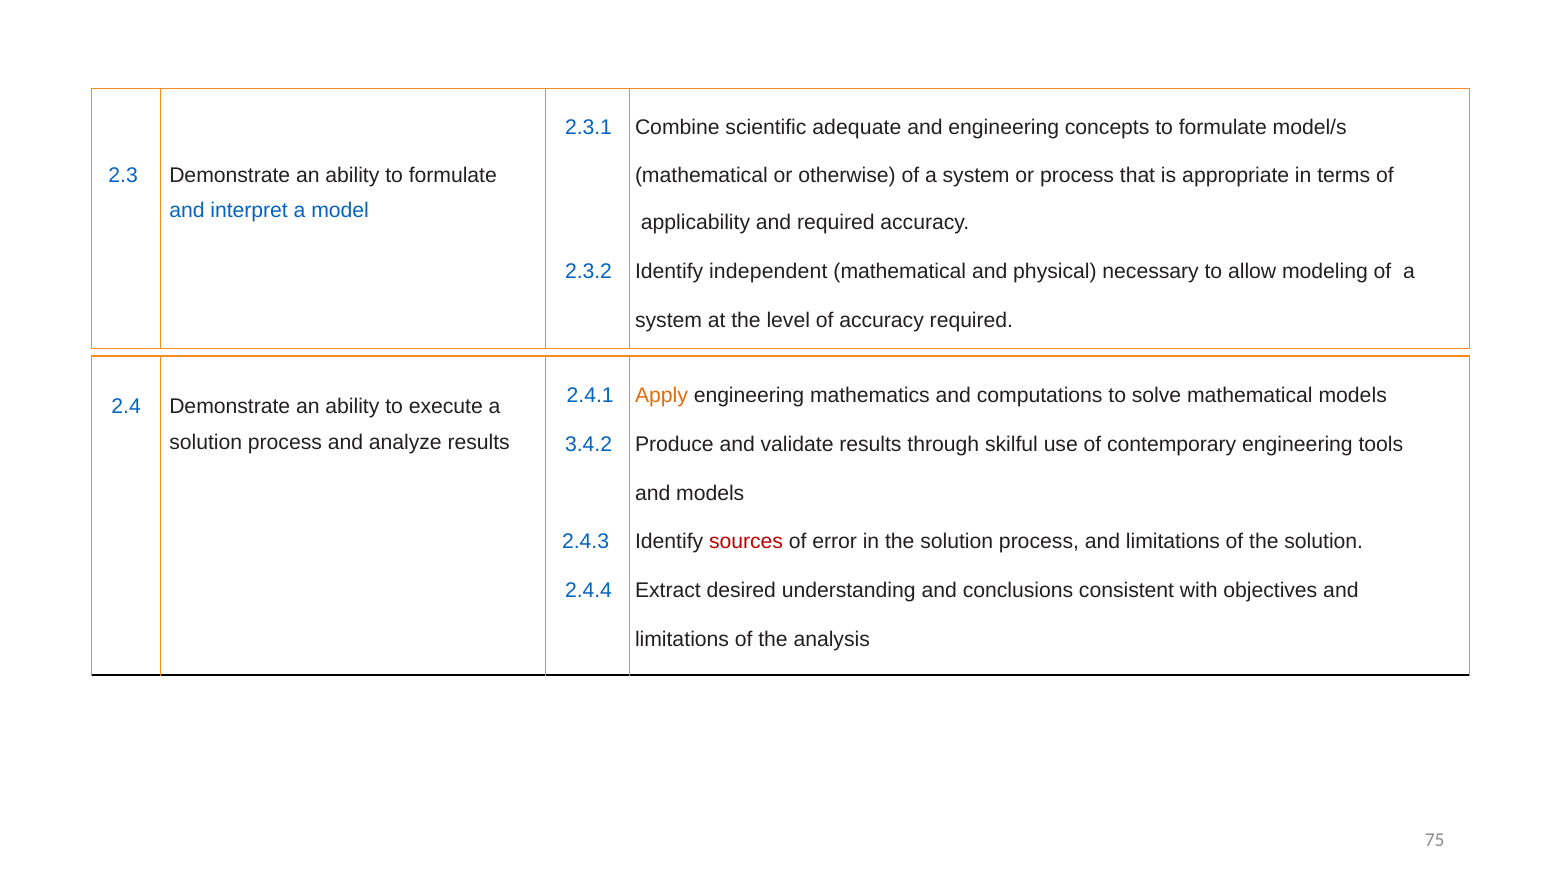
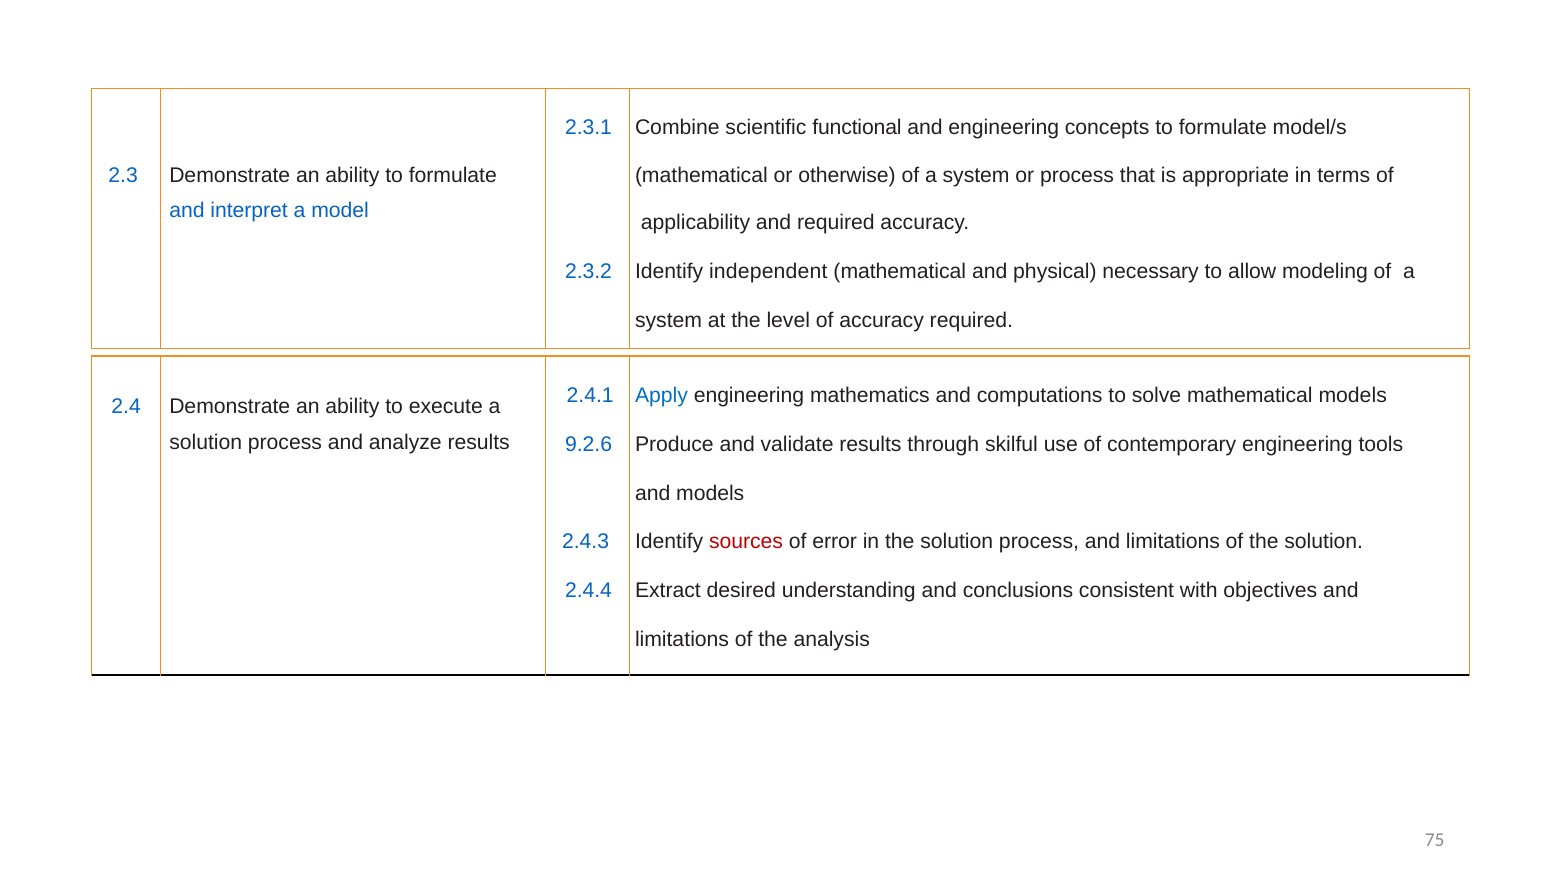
adequate: adequate -> functional
Apply colour: orange -> blue
3.4.2: 3.4.2 -> 9.2.6
